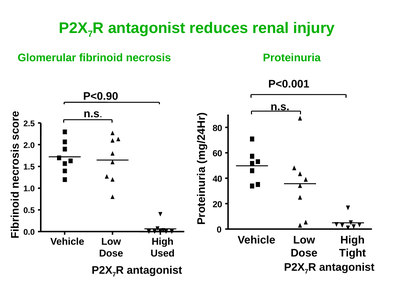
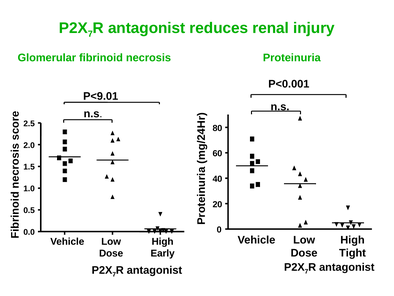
P<0.90: P<0.90 -> P<9.01
Used: Used -> Early
